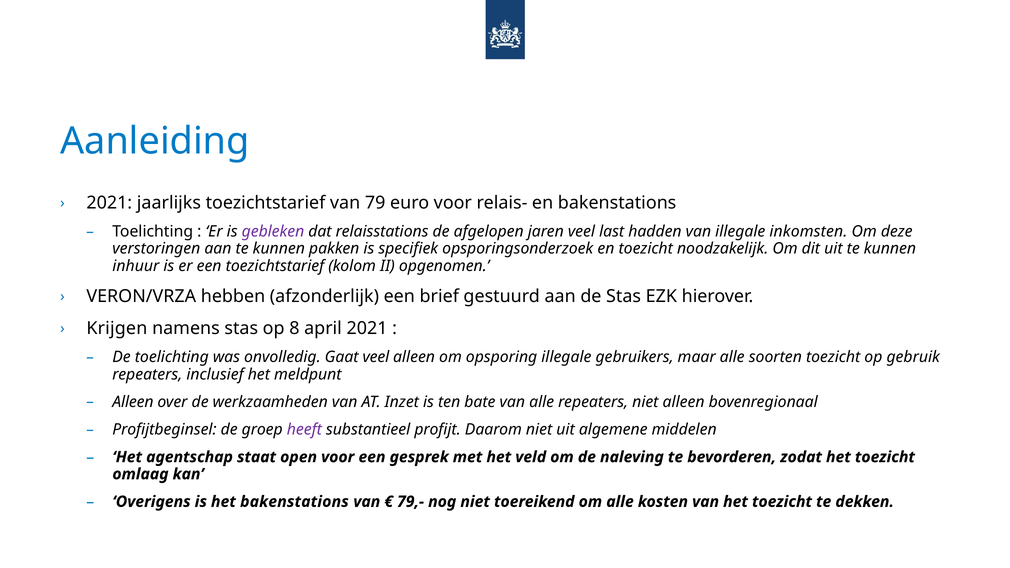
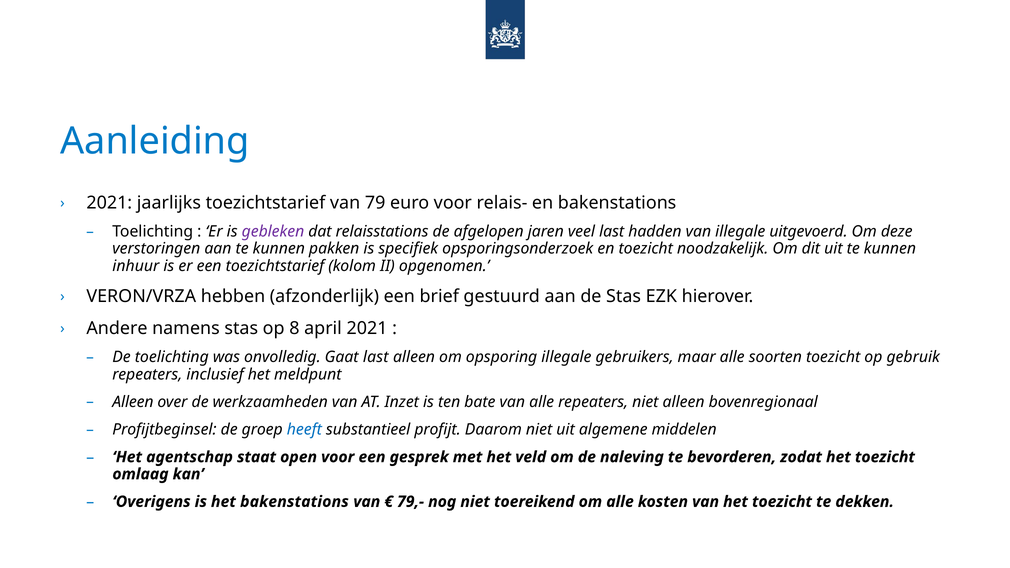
inkomsten: inkomsten -> uitgevoerd
Krijgen: Krijgen -> Andere
Gaat veel: veel -> last
heeft colour: purple -> blue
